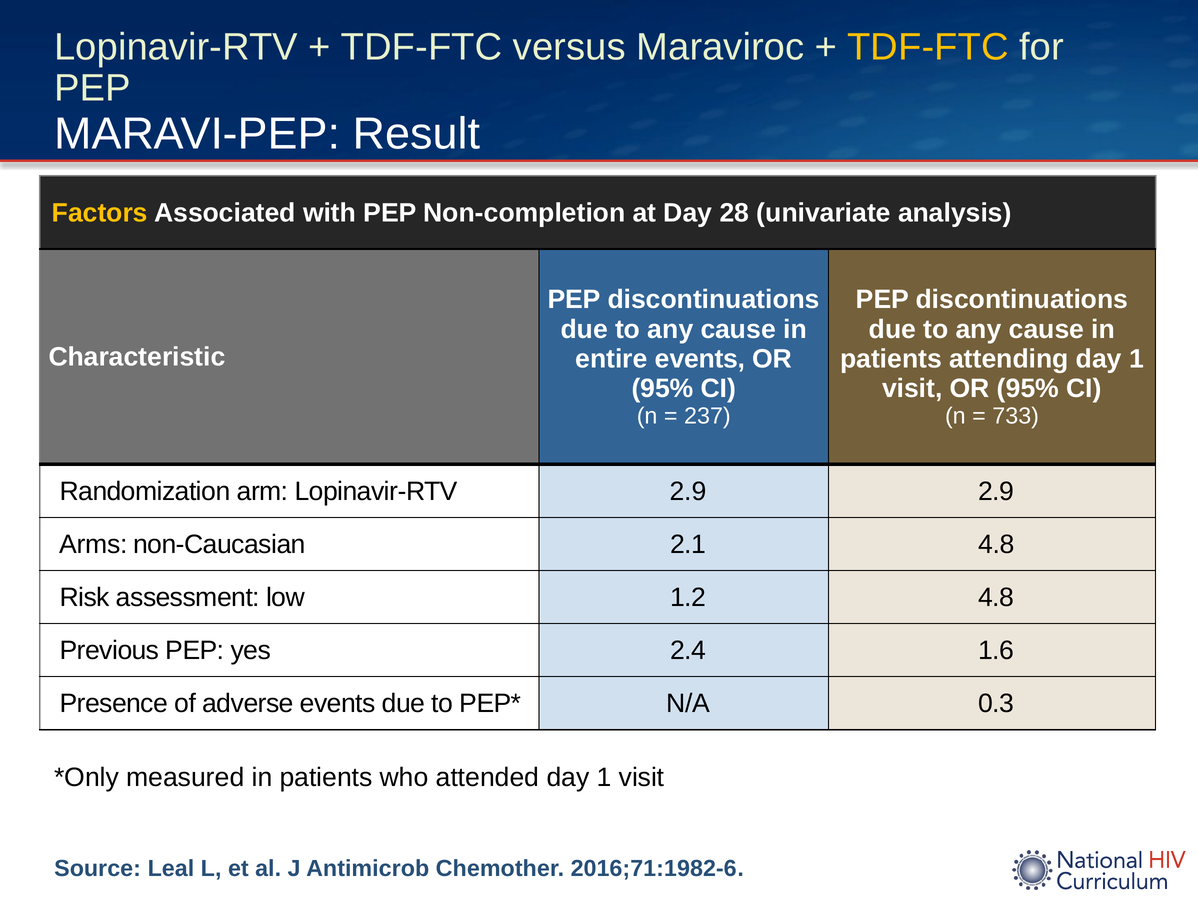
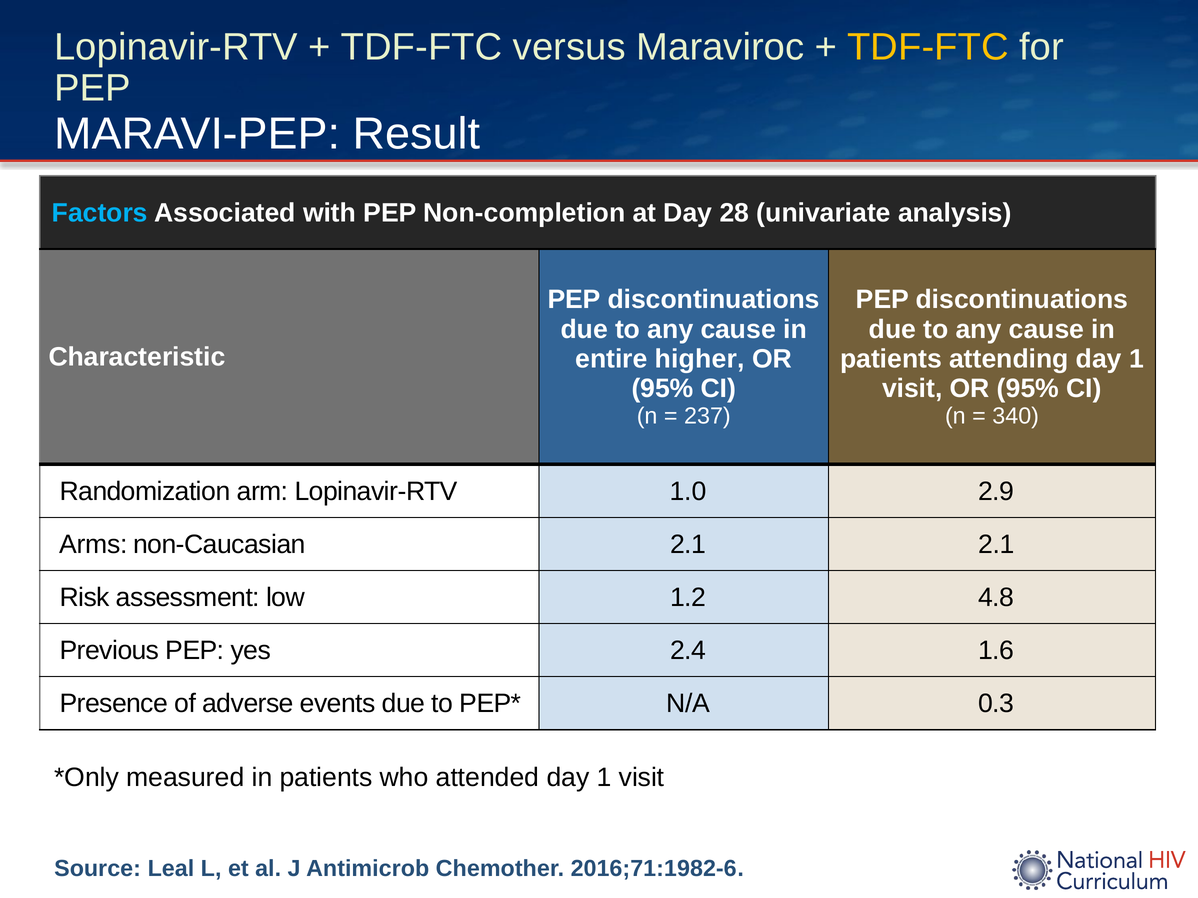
Factors colour: yellow -> light blue
entire events: events -> higher
733: 733 -> 340
Lopinavir-RTV 2.9: 2.9 -> 1.0
2.1 4.8: 4.8 -> 2.1
